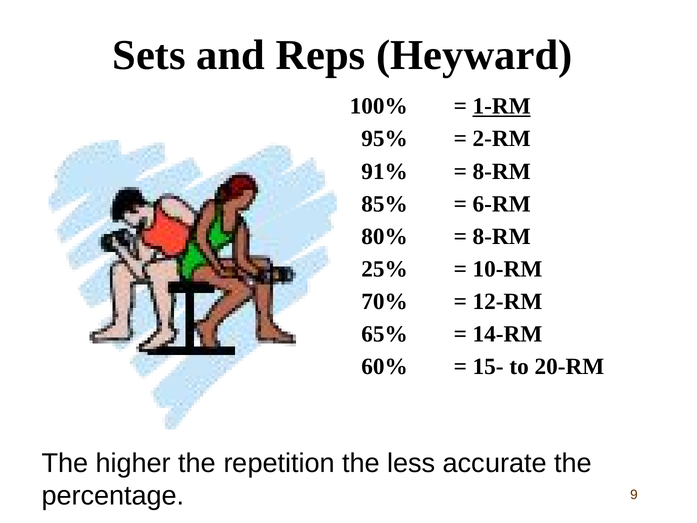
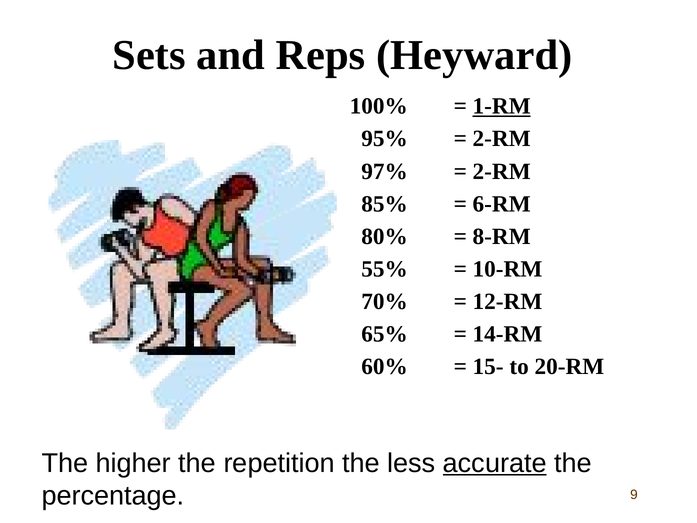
91%: 91% -> 97%
8-RM at (502, 171): 8-RM -> 2-RM
25%: 25% -> 55%
accurate underline: none -> present
